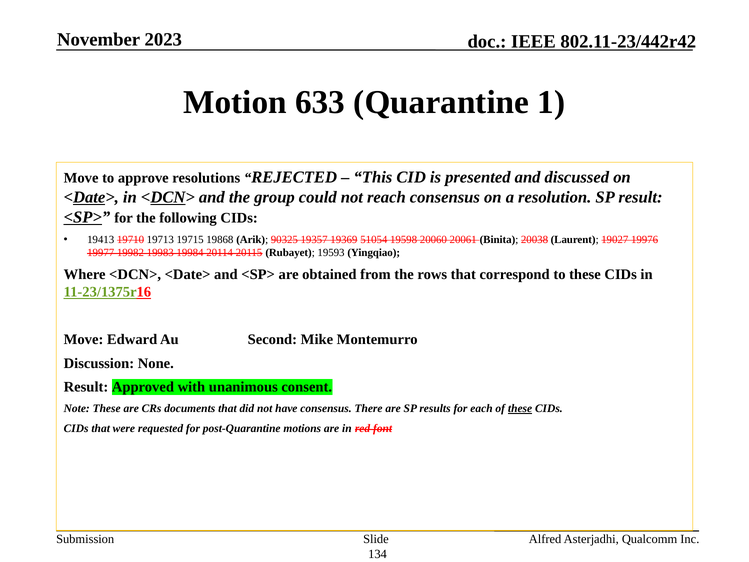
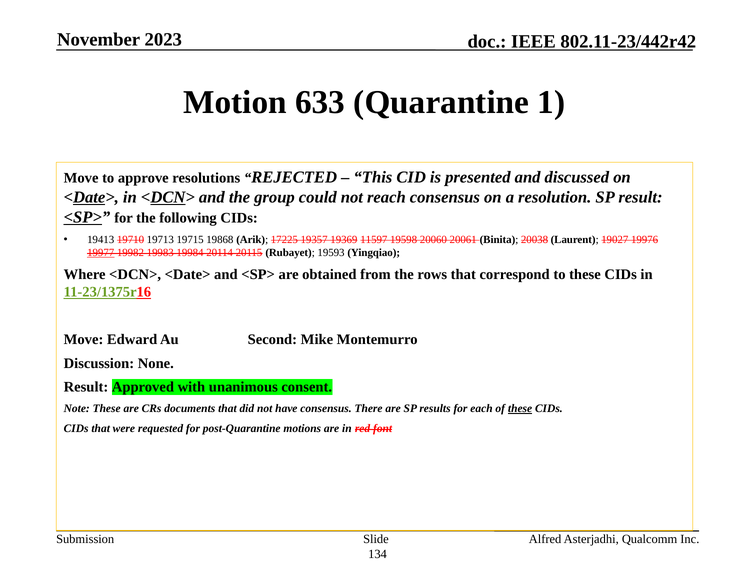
90325: 90325 -> 17225
51054: 51054 -> 11597
19977 underline: none -> present
